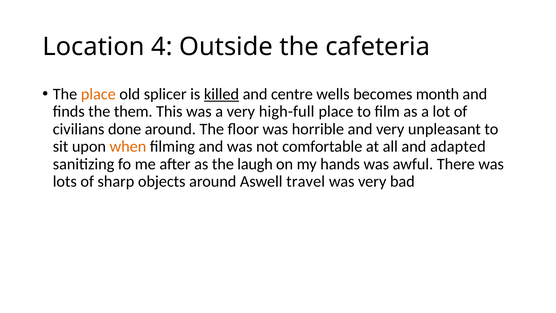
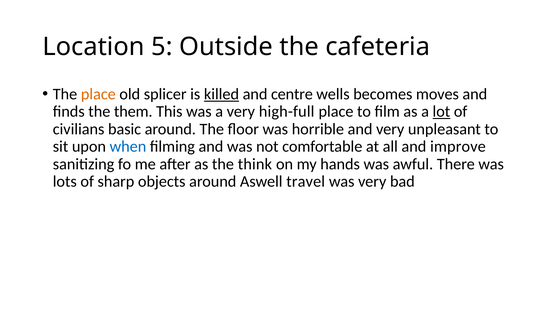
4: 4 -> 5
month: month -> moves
lot underline: none -> present
done: done -> basic
when colour: orange -> blue
adapted: adapted -> improve
laugh: laugh -> think
